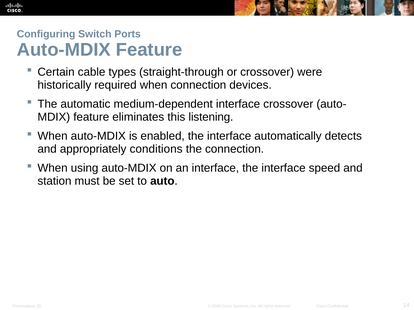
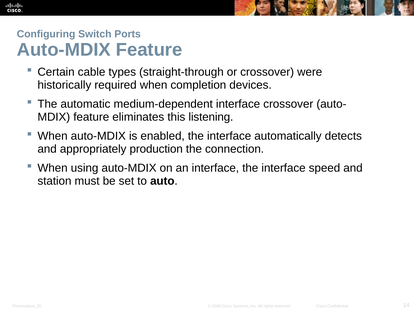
when connection: connection -> completion
conditions: conditions -> production
